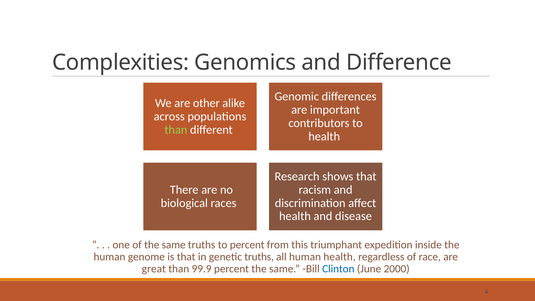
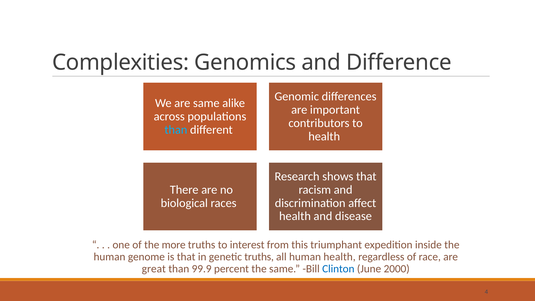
are other: other -> same
than at (176, 130) colour: light green -> light blue
of the same: same -> more
to percent: percent -> interest
